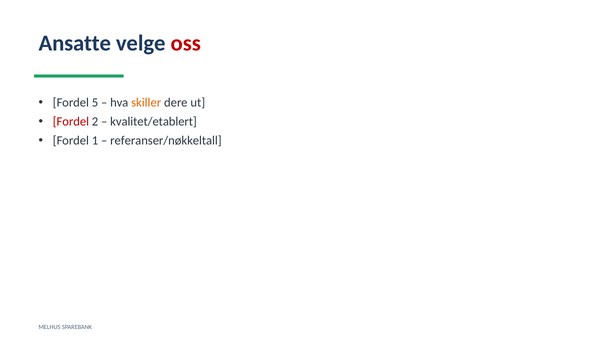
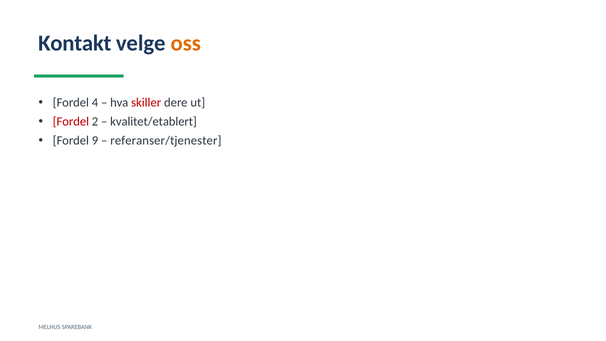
Ansatte: Ansatte -> Kontakt
oss colour: red -> orange
5: 5 -> 4
skiller colour: orange -> red
1: 1 -> 9
referanser/nøkkeltall: referanser/nøkkeltall -> referanser/tjenester
